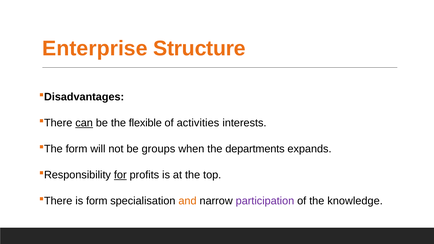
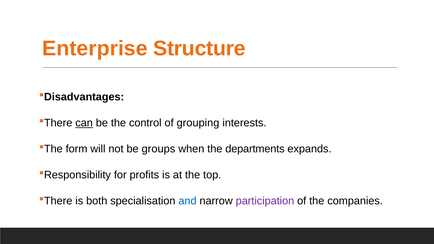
flexible: flexible -> control
activities: activities -> grouping
for underline: present -> none
is form: form -> both
and colour: orange -> blue
knowledge: knowledge -> companies
